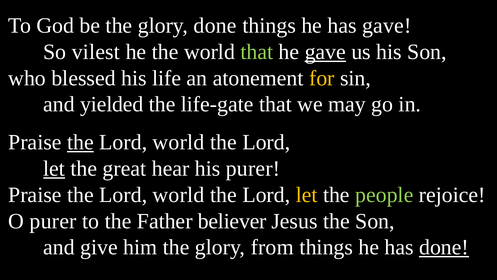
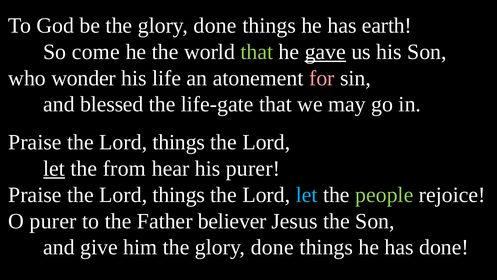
has gave: gave -> earth
vilest: vilest -> come
blessed: blessed -> wonder
for colour: yellow -> pink
yielded: yielded -> blessed
the at (80, 142) underline: present -> none
world at (179, 142): world -> things
great: great -> from
world at (179, 195): world -> things
let at (307, 195) colour: yellow -> light blue
him the glory from: from -> done
done at (444, 247) underline: present -> none
